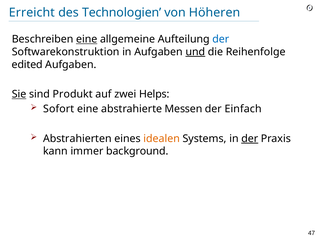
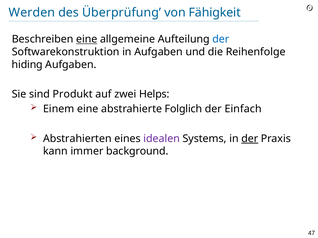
Erreicht: Erreicht -> Werden
Technologien: Technologien -> Überprüfung
Höheren: Höheren -> Fähigkeit
und underline: present -> none
edited: edited -> hiding
Sie underline: present -> none
Sofort: Sofort -> Einem
Messen: Messen -> Folglich
idealen colour: orange -> purple
